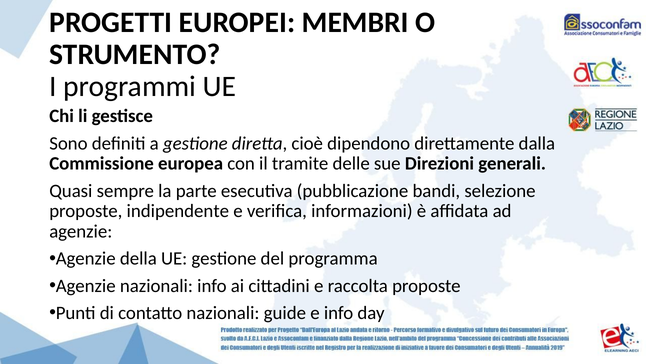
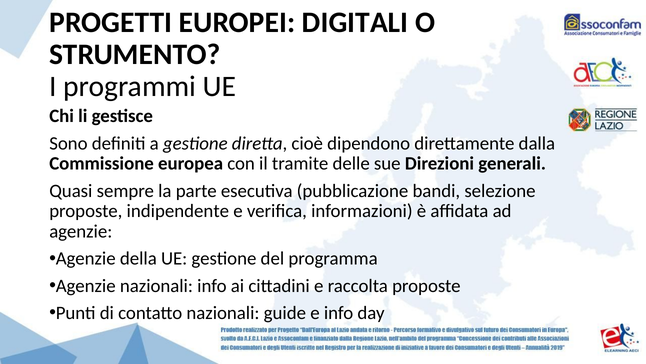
MEMBRI: MEMBRI -> DIGITALI
